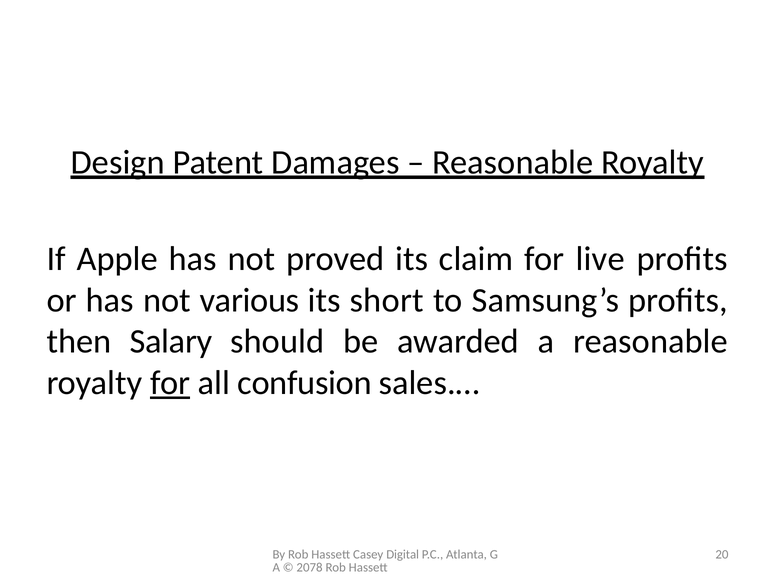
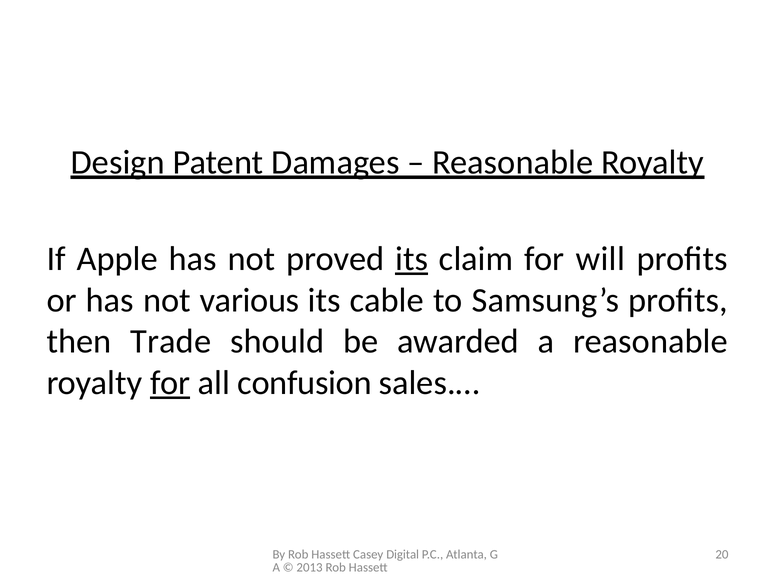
its at (412, 259) underline: none -> present
live: live -> will
short: short -> cable
Salary: Salary -> Trade
2078: 2078 -> 2013
